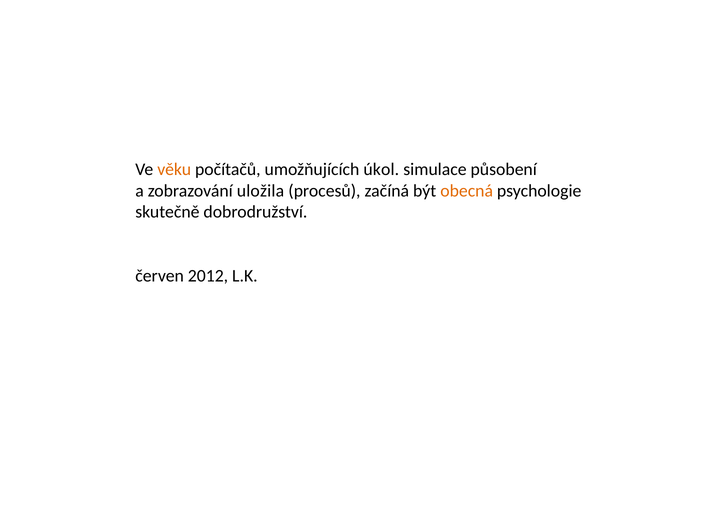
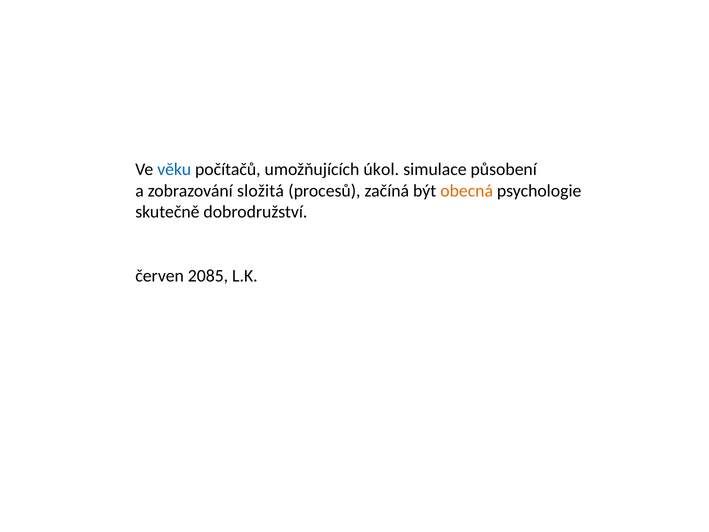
věku colour: orange -> blue
uložila: uložila -> složitá
2012: 2012 -> 2085
